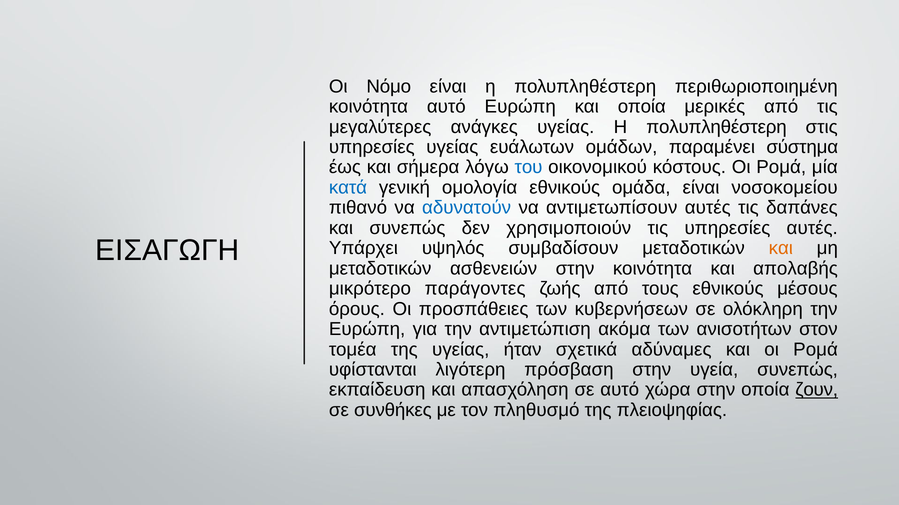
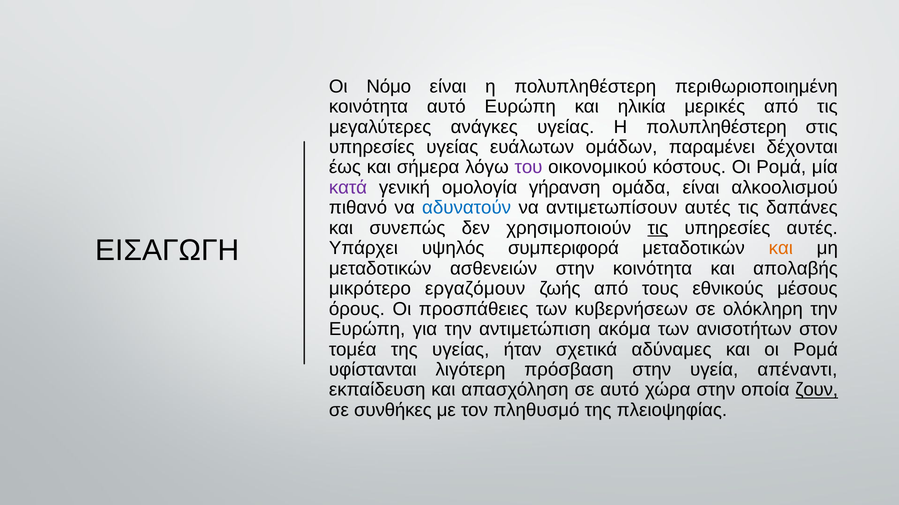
και οποία: οποία -> ηλικία
σύστημα: σύστημα -> δέχονται
του colour: blue -> purple
κατά colour: blue -> purple
ομολογία εθνικούς: εθνικούς -> γήρανση
νοσοκομείου: νοσοκομείου -> αλκοολισμού
τις at (658, 228) underline: none -> present
συμβαδίσουν: συμβαδίσουν -> συμπεριφορά
παράγοντες: παράγοντες -> εργαζόμουν
υγεία συνεπώς: συνεπώς -> απέναντι
